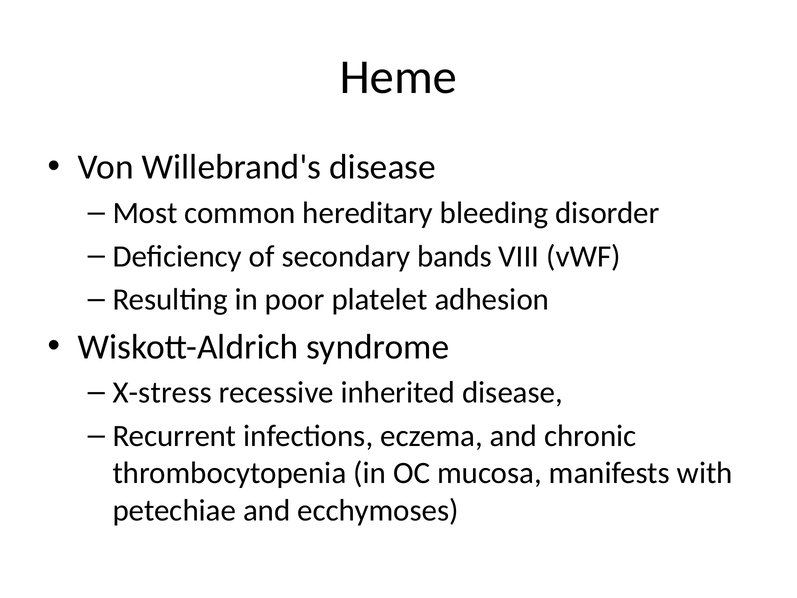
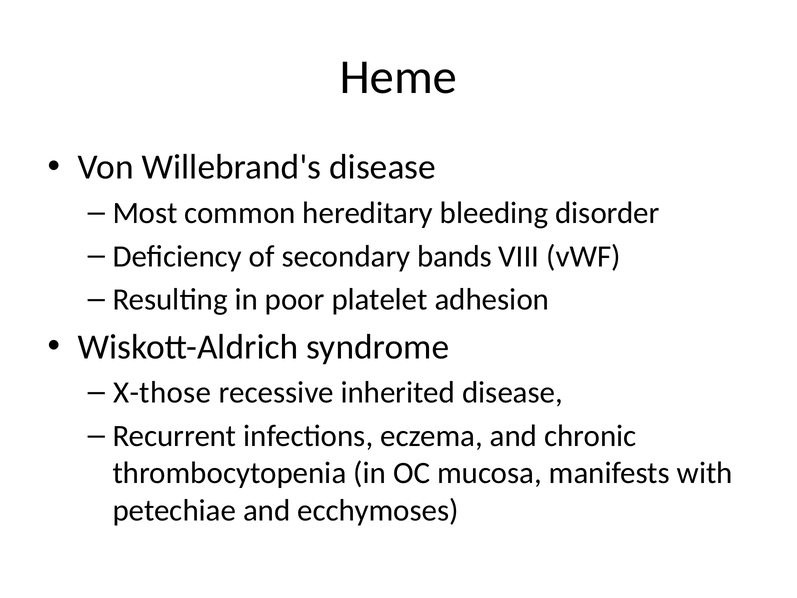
X-stress: X-stress -> X-those
